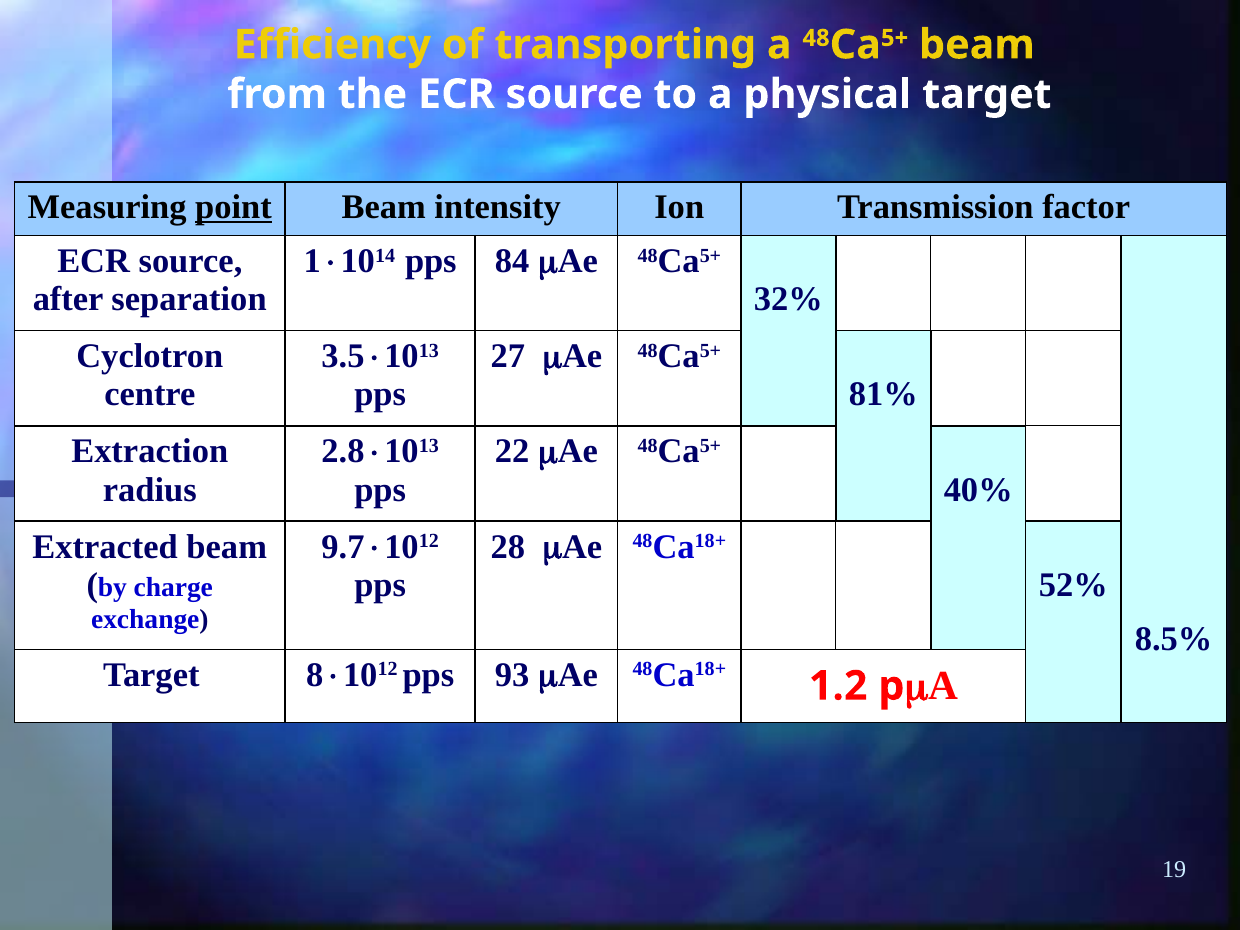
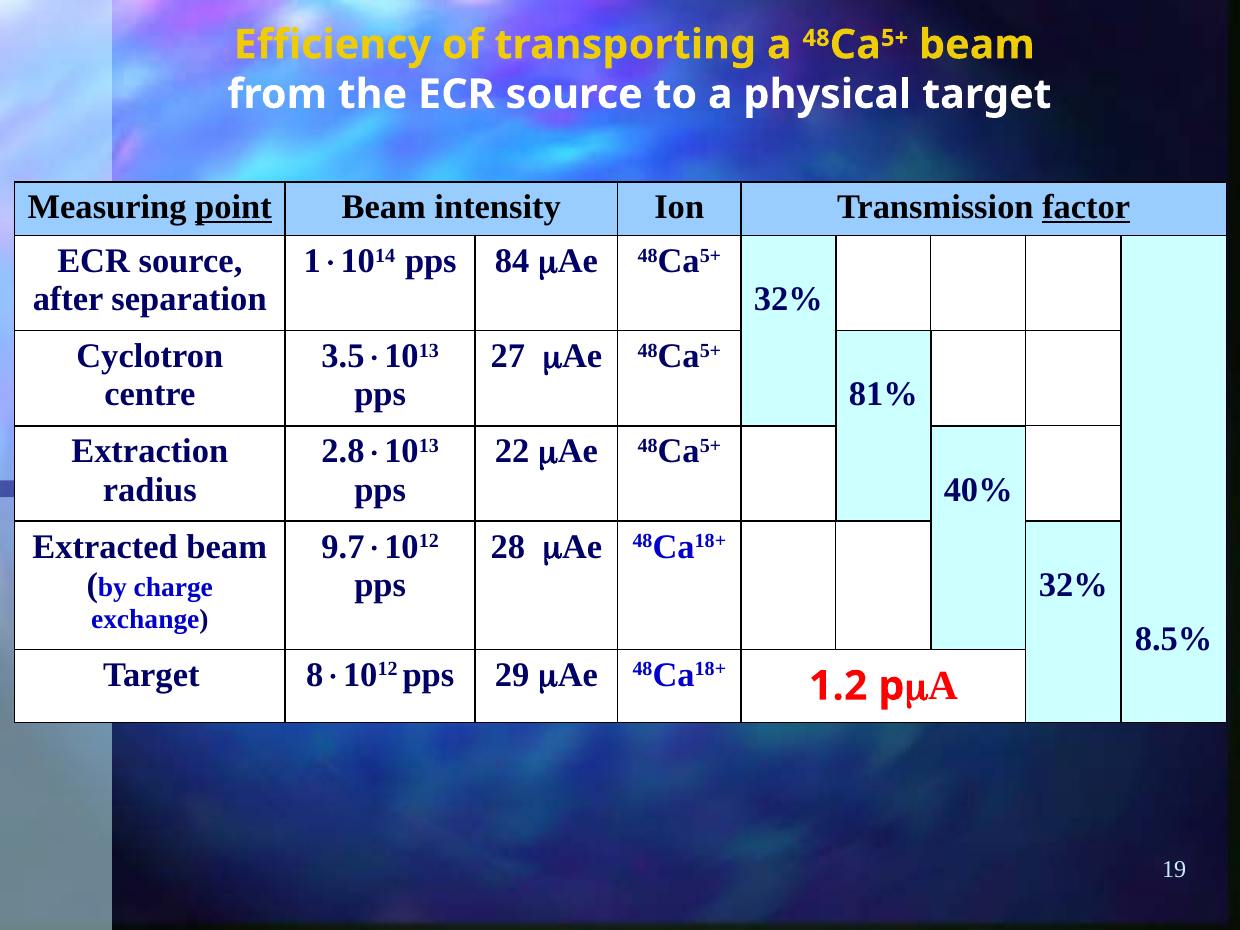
factor underline: none -> present
52% at (1073, 585): 52% -> 32%
93: 93 -> 29
